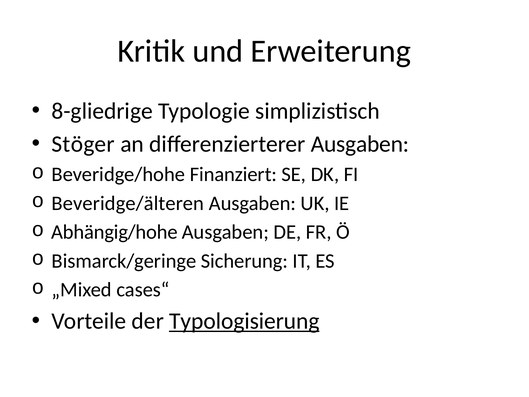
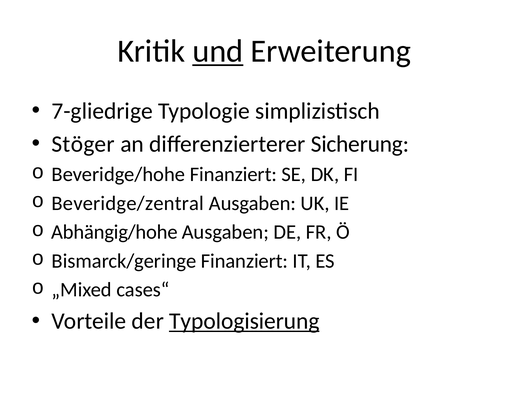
und underline: none -> present
8-gliedrige: 8-gliedrige -> 7-gliedrige
differenzierterer Ausgaben: Ausgaben -> Sicherung
Beveridge/älteren: Beveridge/älteren -> Beveridge/zentral
Bismarck/geringe Sicherung: Sicherung -> Finanziert
